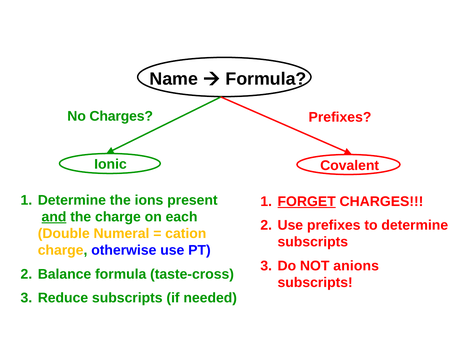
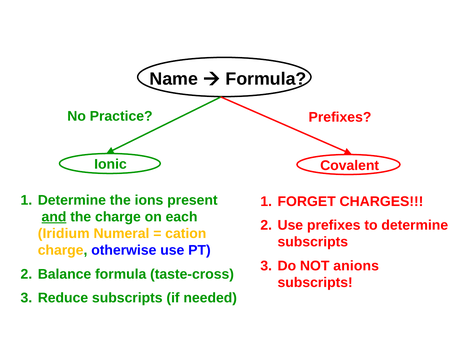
No Charges: Charges -> Practice
FORGET underline: present -> none
Double: Double -> Iridium
